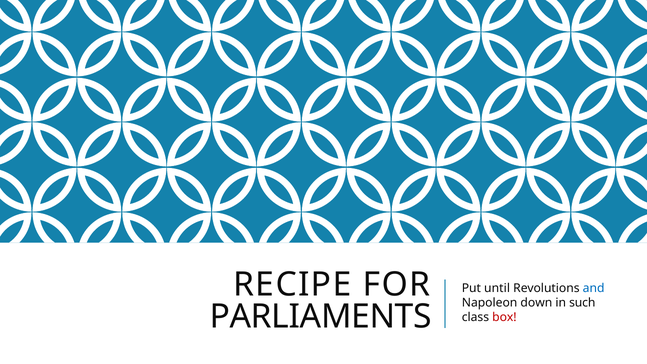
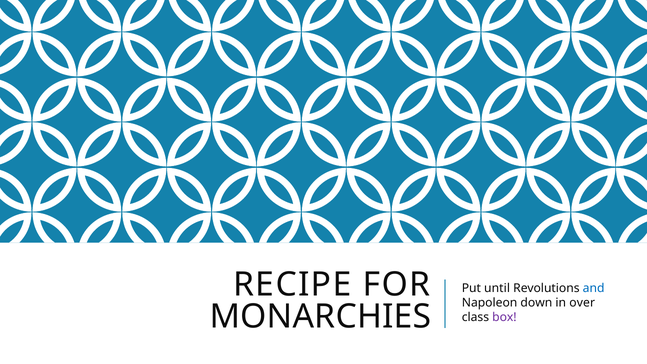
such: such -> over
PARLIAMENTS: PARLIAMENTS -> MONARCHIES
box colour: red -> purple
